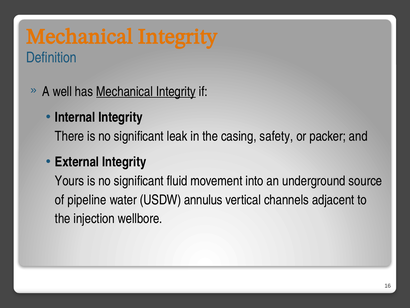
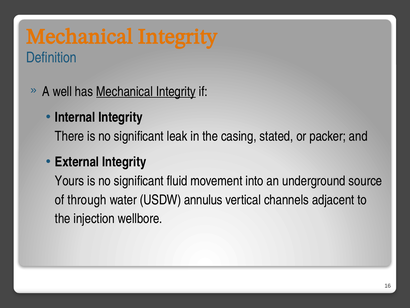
safety: safety -> stated
pipeline: pipeline -> through
